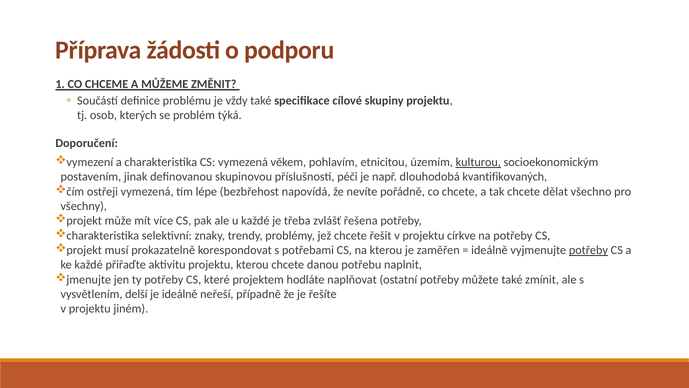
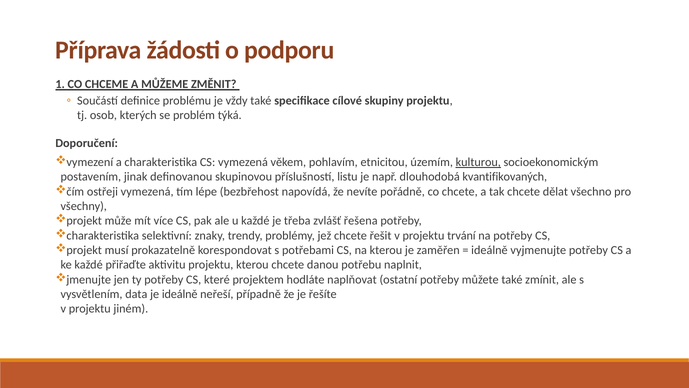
péči: péči -> listu
církve: církve -> trvání
potřeby at (588, 250) underline: present -> none
delší: delší -> data
